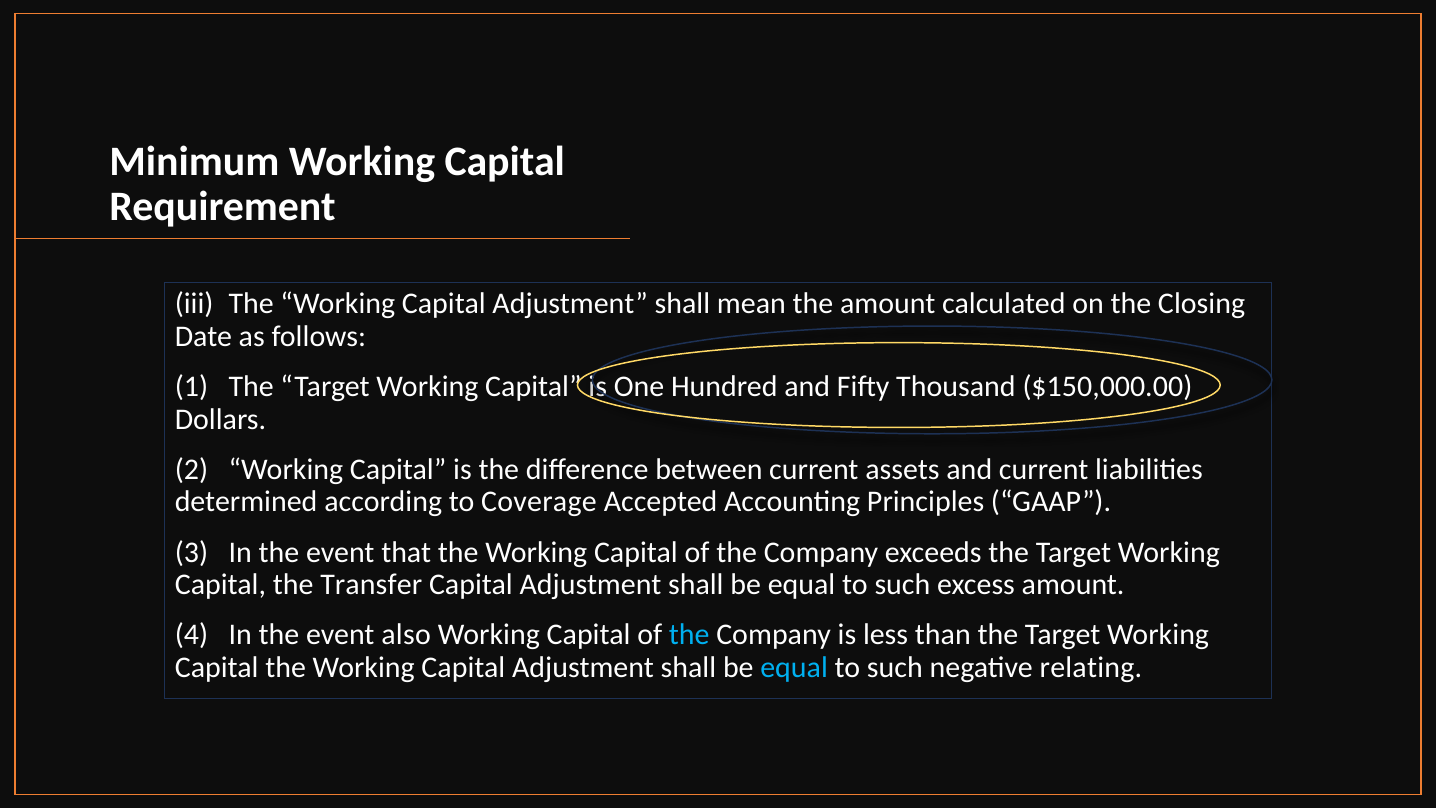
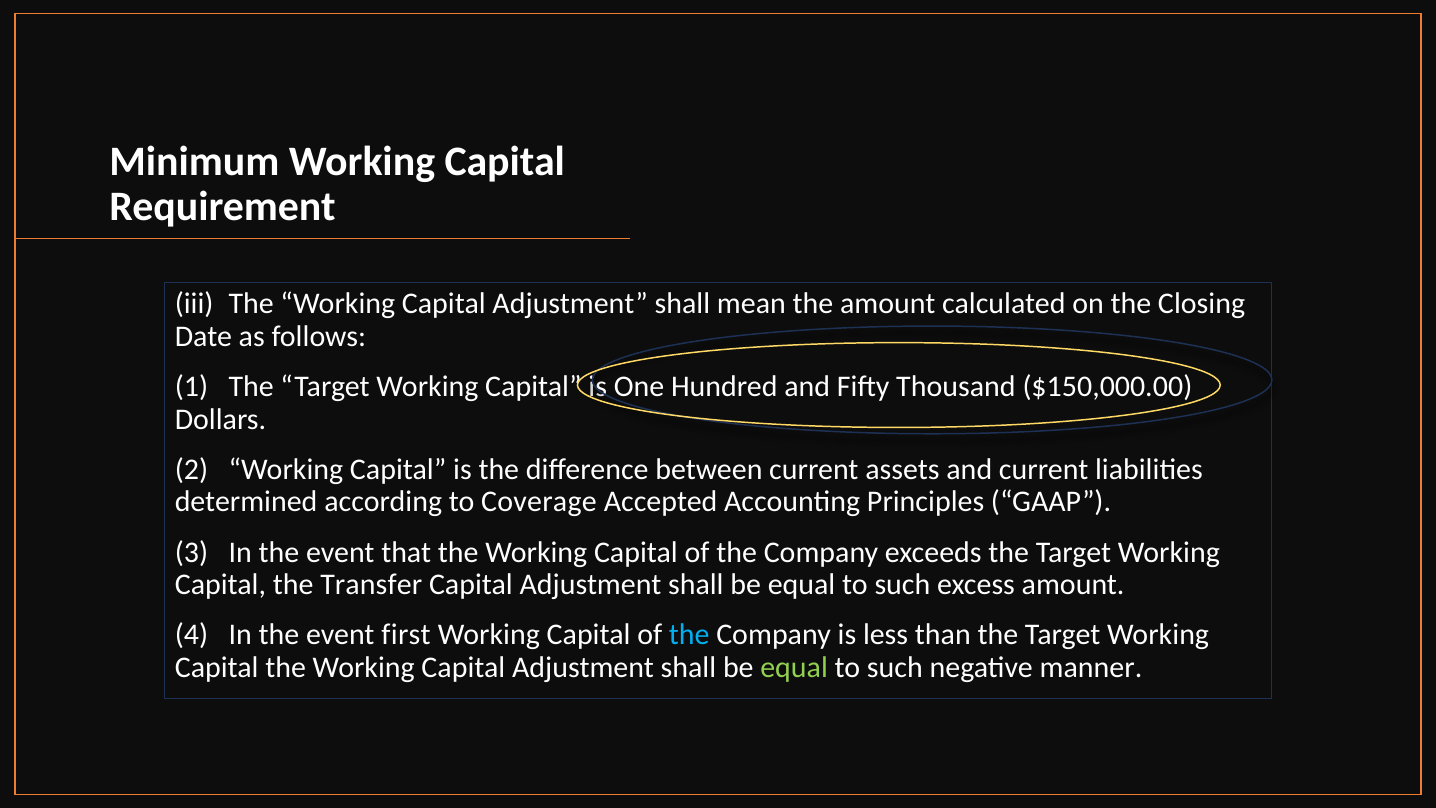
also: also -> first
equal at (794, 667) colour: light blue -> light green
relating: relating -> manner
